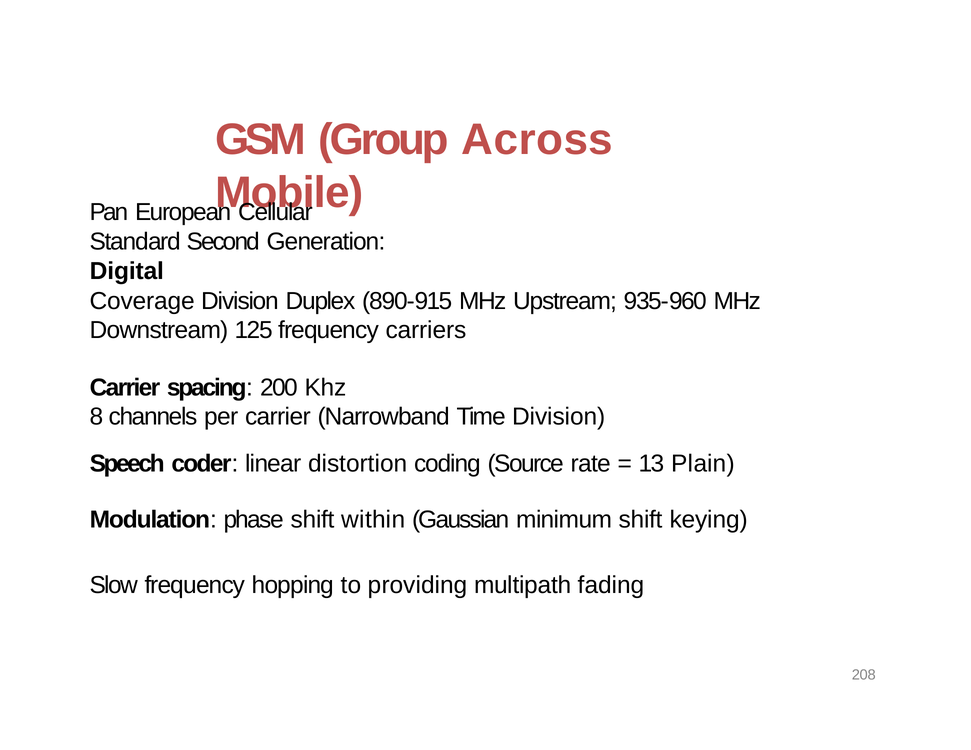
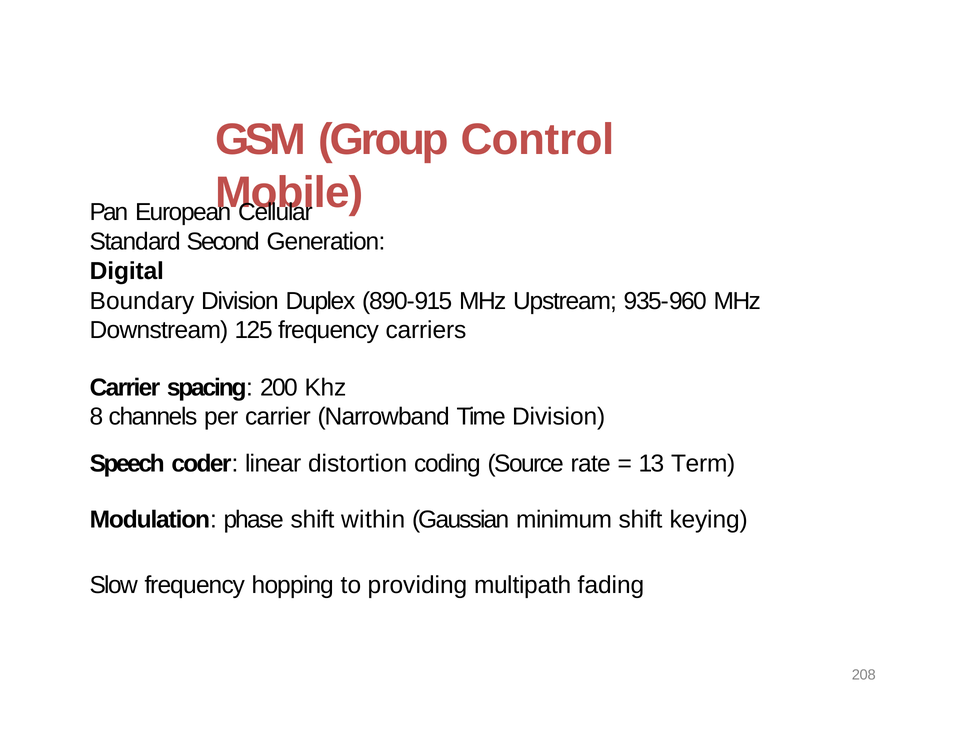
Across: Across -> Control
Coverage: Coverage -> Boundary
Plain: Plain -> Term
